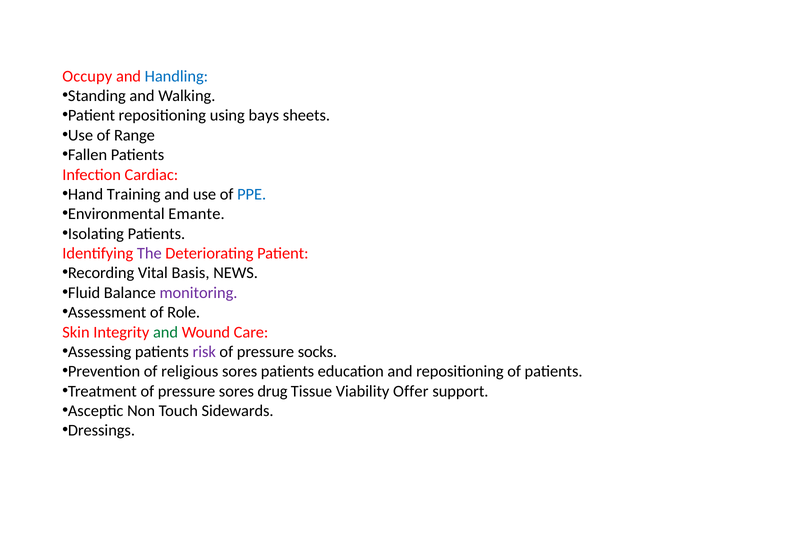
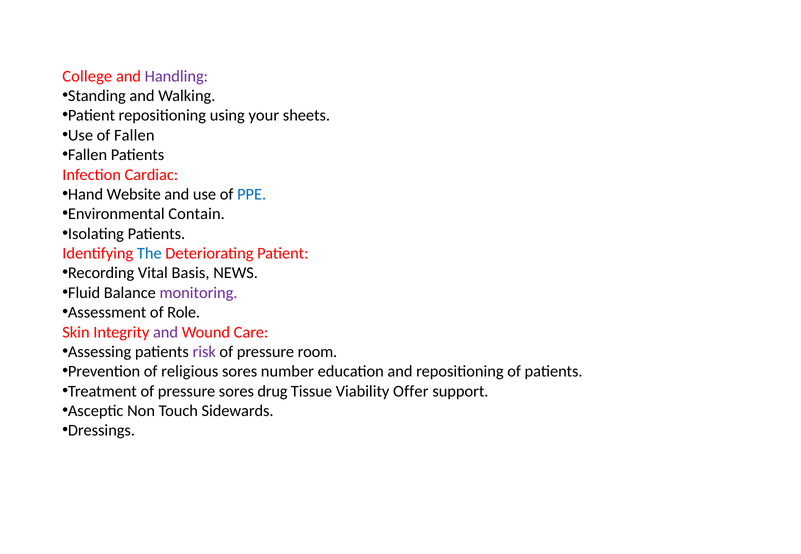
Occupy: Occupy -> College
Handling colour: blue -> purple
bays: bays -> your
of Range: Range -> Fallen
Training: Training -> Website
Emante: Emante -> Contain
The colour: purple -> blue
and at (166, 332) colour: green -> purple
socks: socks -> room
sores patients: patients -> number
